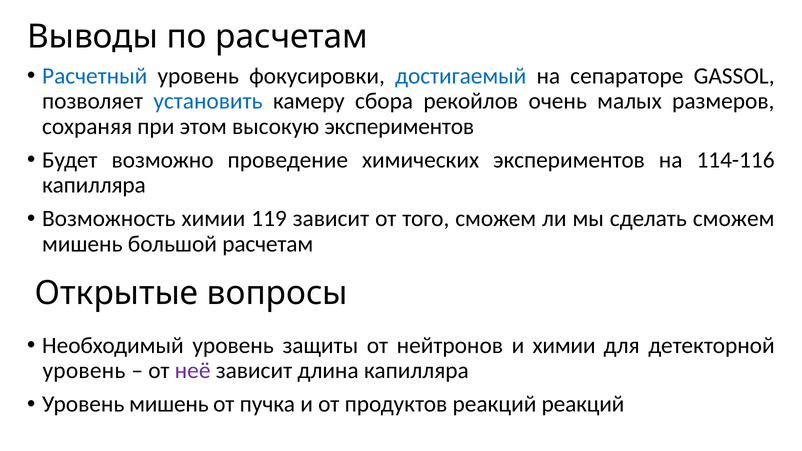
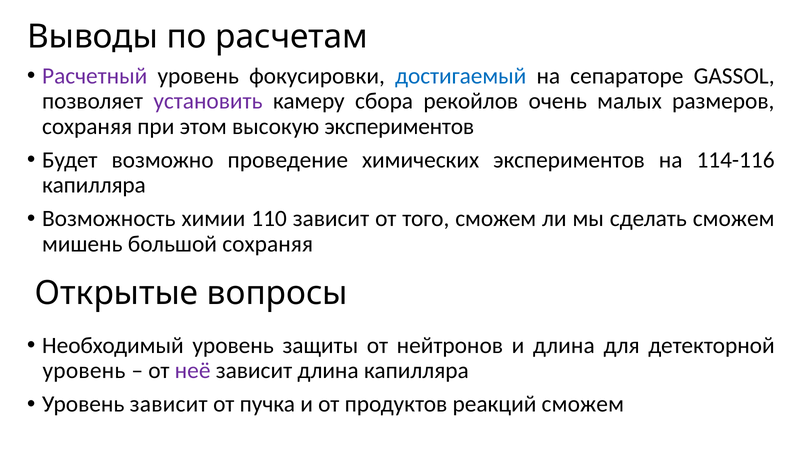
Расчетный colour: blue -> purple
установить colour: blue -> purple
119: 119 -> 110
большой расчетам: расчетам -> сохраняя
и химии: химии -> длина
Уровень мишень: мишень -> зависит
реакций реакций: реакций -> сможем
